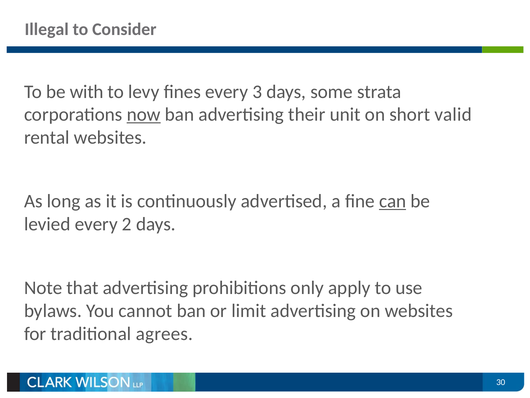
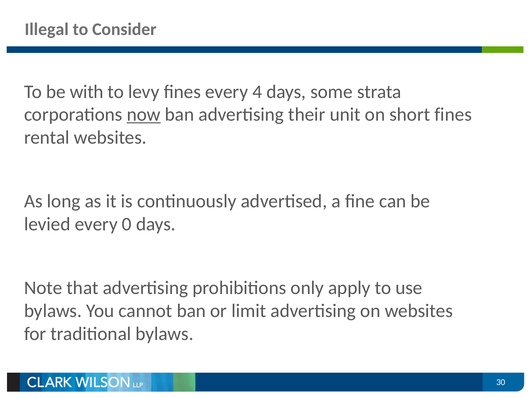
3: 3 -> 4
short valid: valid -> fines
can underline: present -> none
2: 2 -> 0
traditional agrees: agrees -> bylaws
